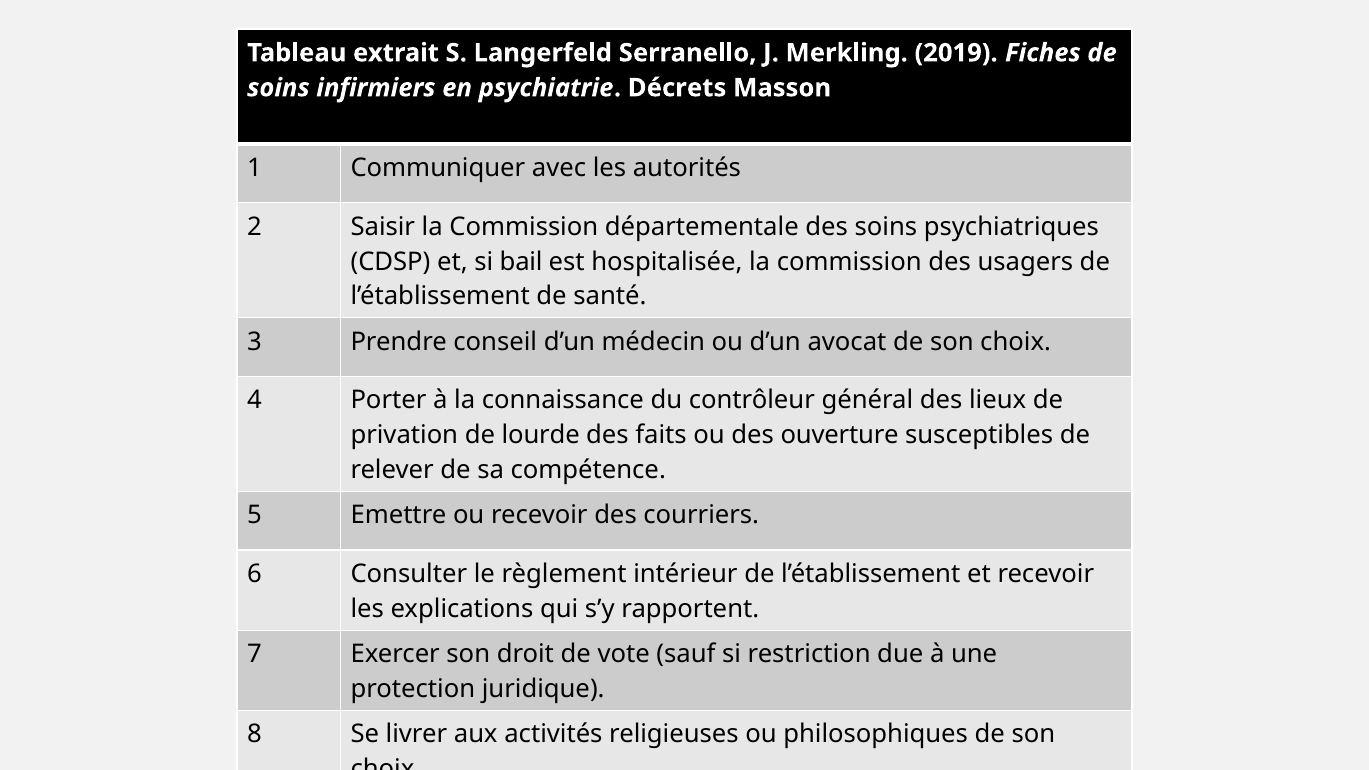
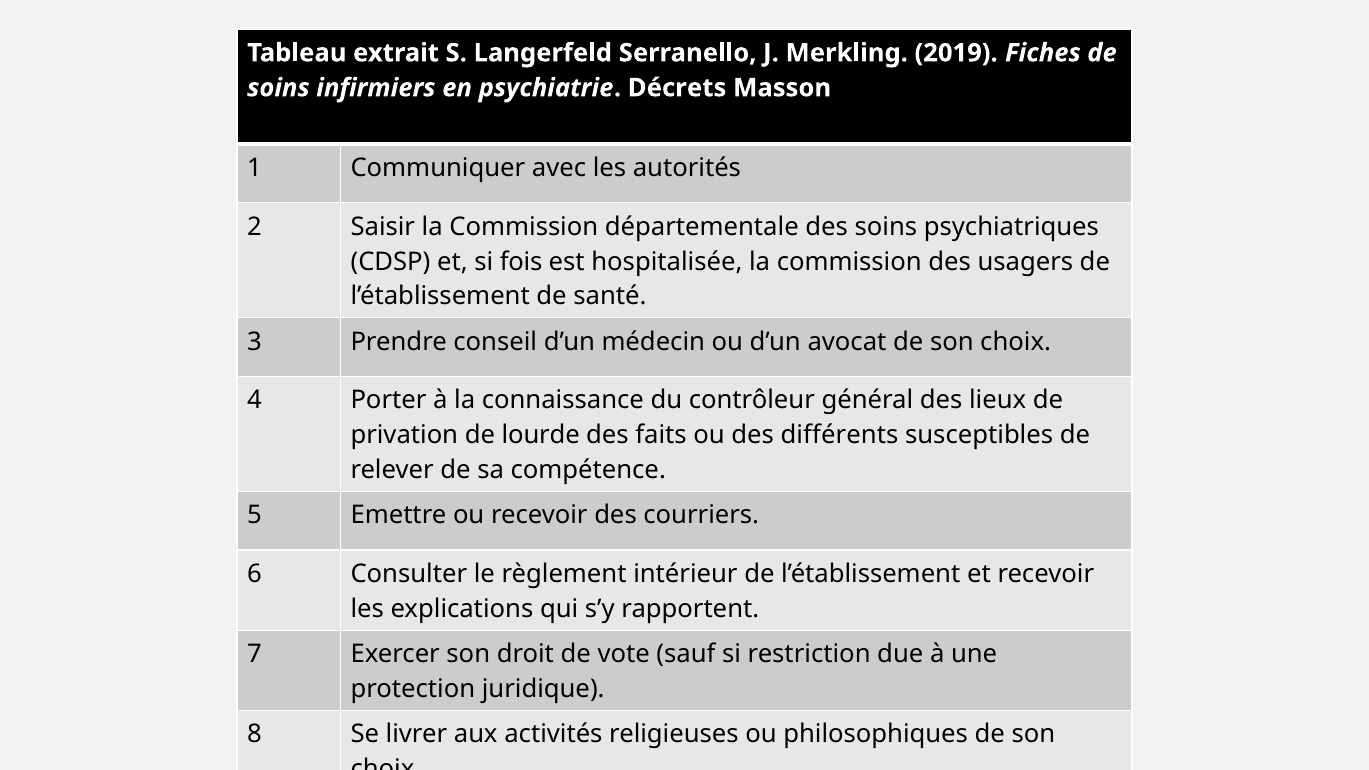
bail: bail -> fois
ouverture: ouverture -> différents
